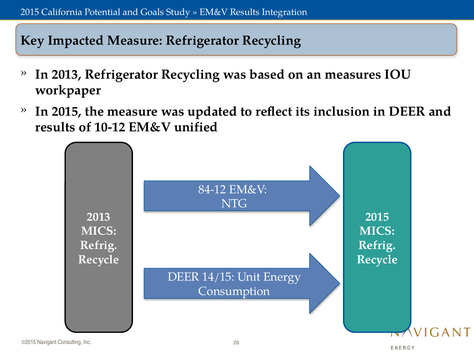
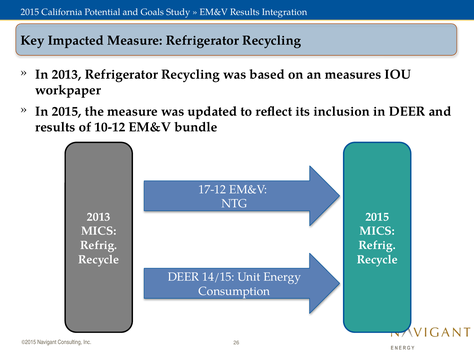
unified: unified -> bundle
84-12: 84-12 -> 17-12
